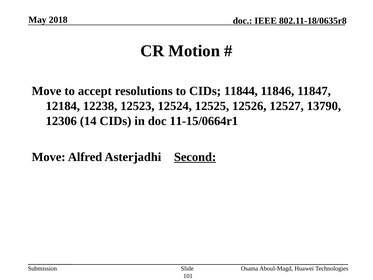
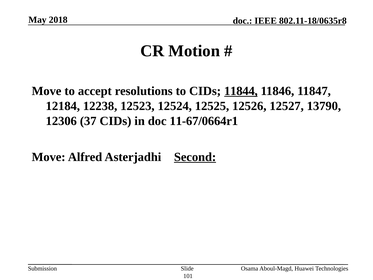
11844 underline: none -> present
14: 14 -> 37
11-15/0664r1: 11-15/0664r1 -> 11-67/0664r1
